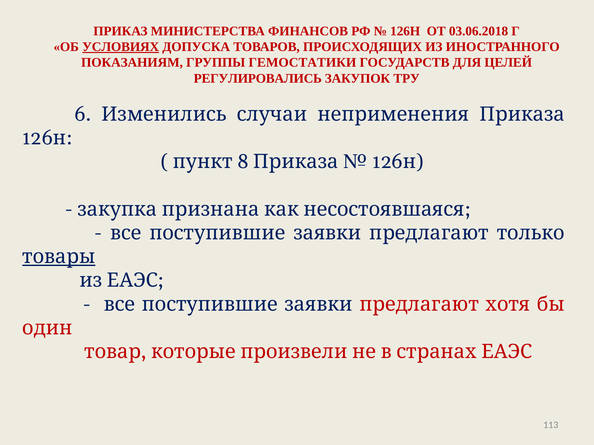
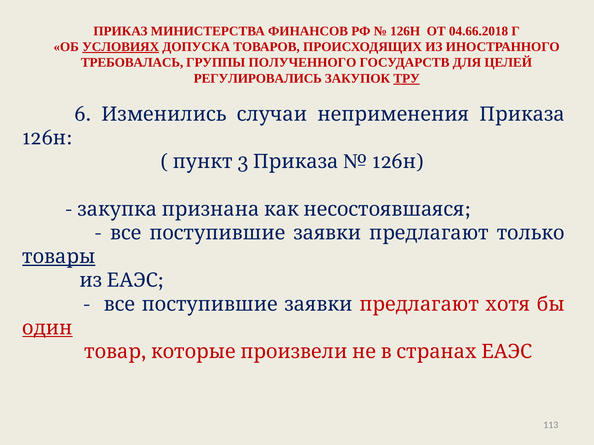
03.06.2018: 03.06.2018 -> 04.66.2018
ПОКАЗАНИЯМ: ПОКАЗАНИЯМ -> ТРЕБОВАЛАСЬ
ГЕМОСТАТИКИ: ГЕМОСТАТИКИ -> ПОЛУЧЕННОГО
ТРУ underline: none -> present
8: 8 -> 3
один underline: none -> present
